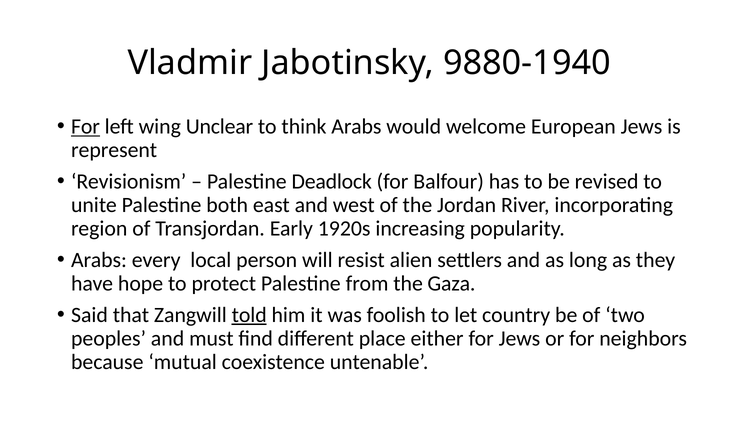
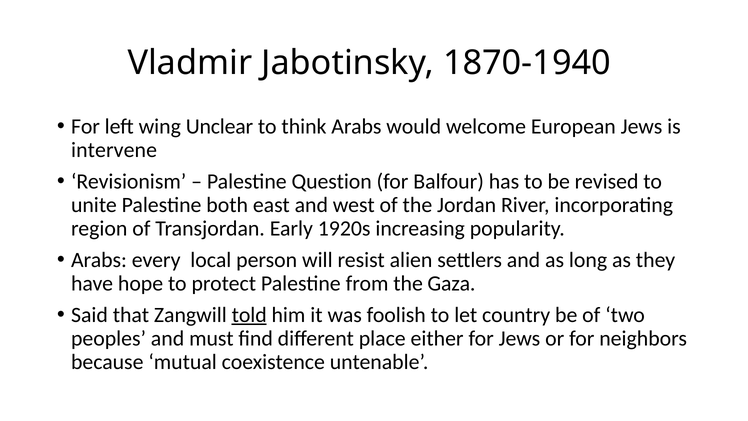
9880-1940: 9880-1940 -> 1870-1940
For at (85, 126) underline: present -> none
represent: represent -> intervene
Deadlock: Deadlock -> Question
